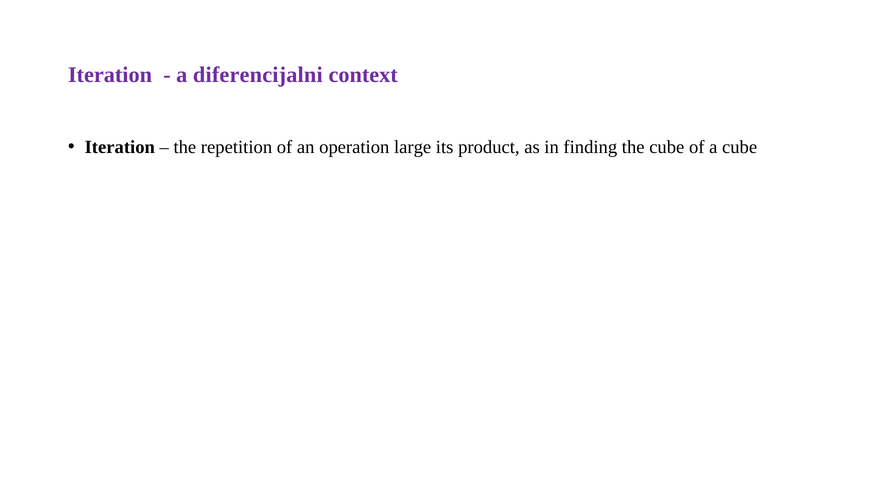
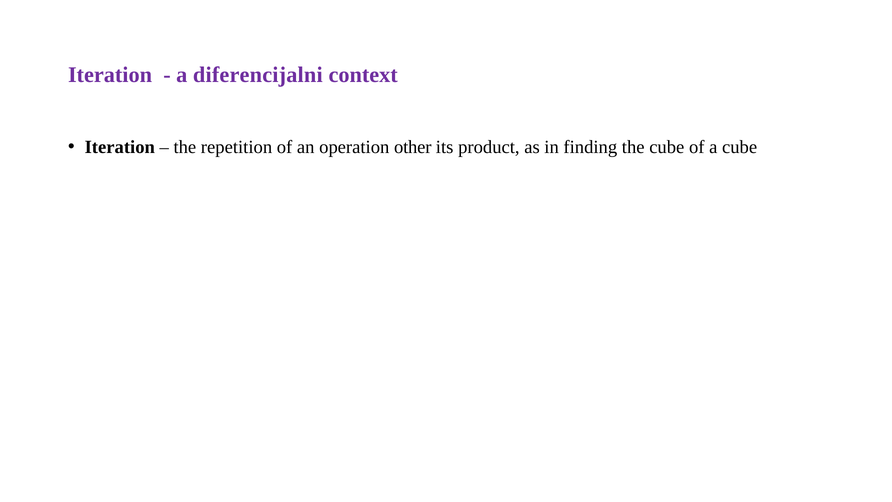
large: large -> other
